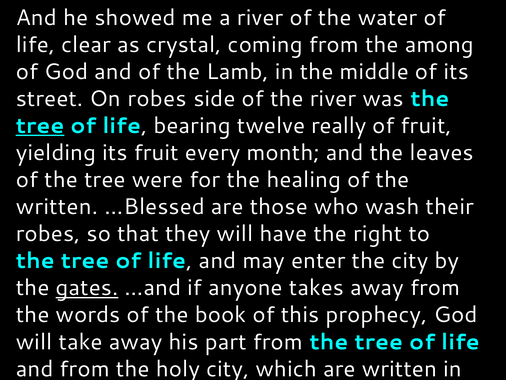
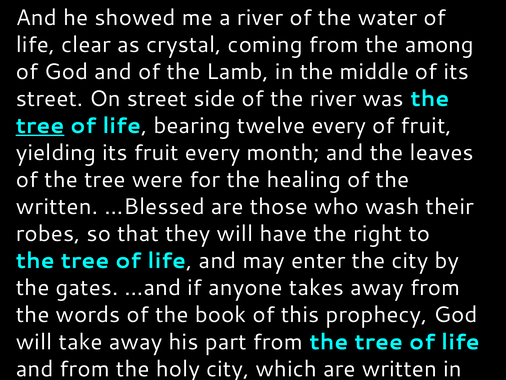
On robes: robes -> street
twelve really: really -> every
gates underline: present -> none
